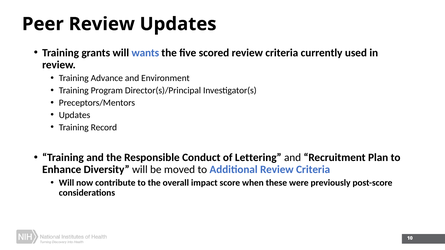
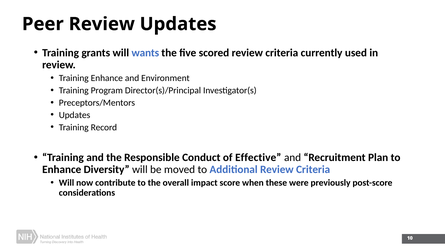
Training Advance: Advance -> Enhance
Lettering: Lettering -> Effective
